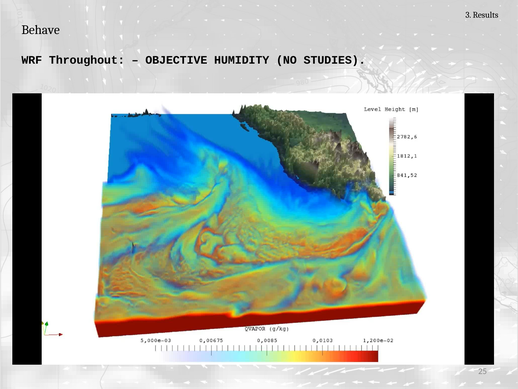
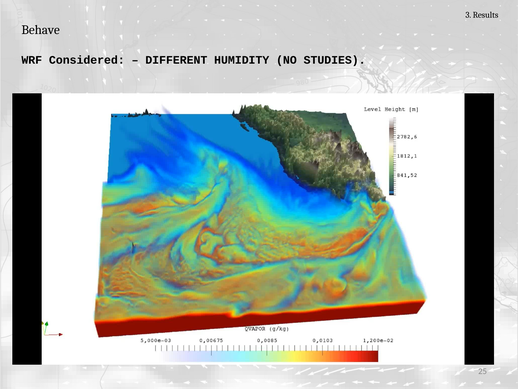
Throughout: Throughout -> Considered
OBJECTIVE: OBJECTIVE -> DIFFERENT
